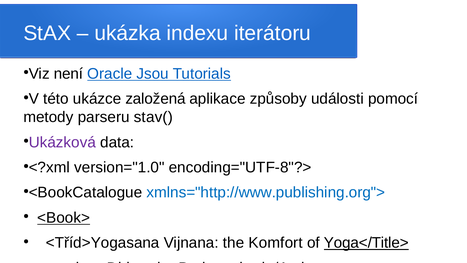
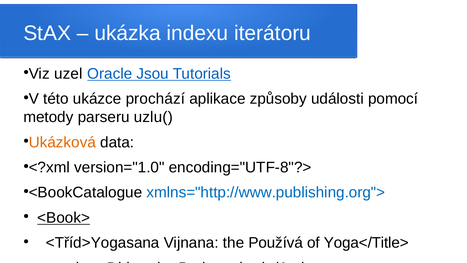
není: není -> uzel
založená: založená -> prochází
stav(: stav( -> uzlu(
Ukázková colour: purple -> orange
Komfort: Komfort -> Používá
Yoga</Title> underline: present -> none
